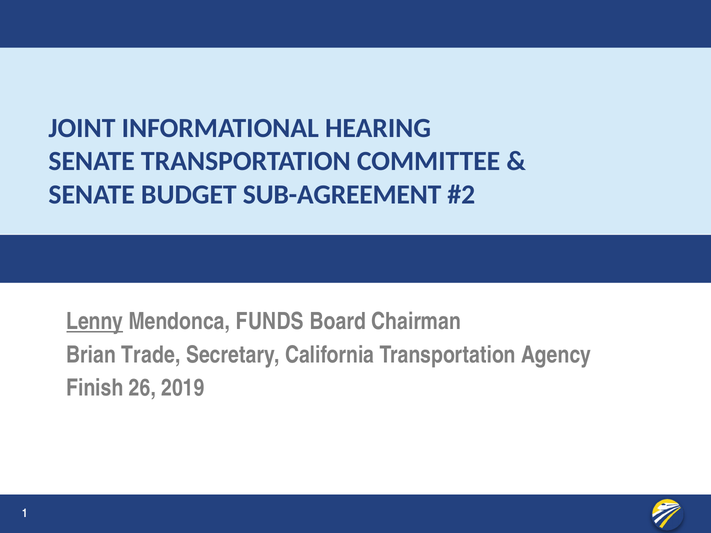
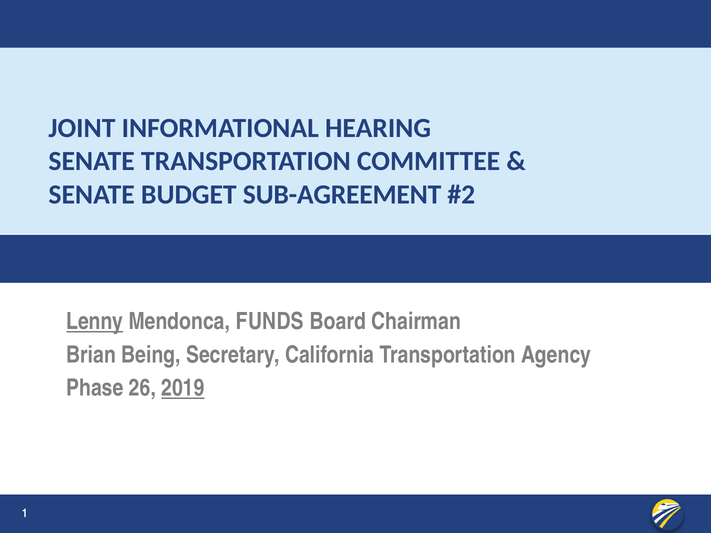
Trade: Trade -> Being
Finish: Finish -> Phase
2019 underline: none -> present
